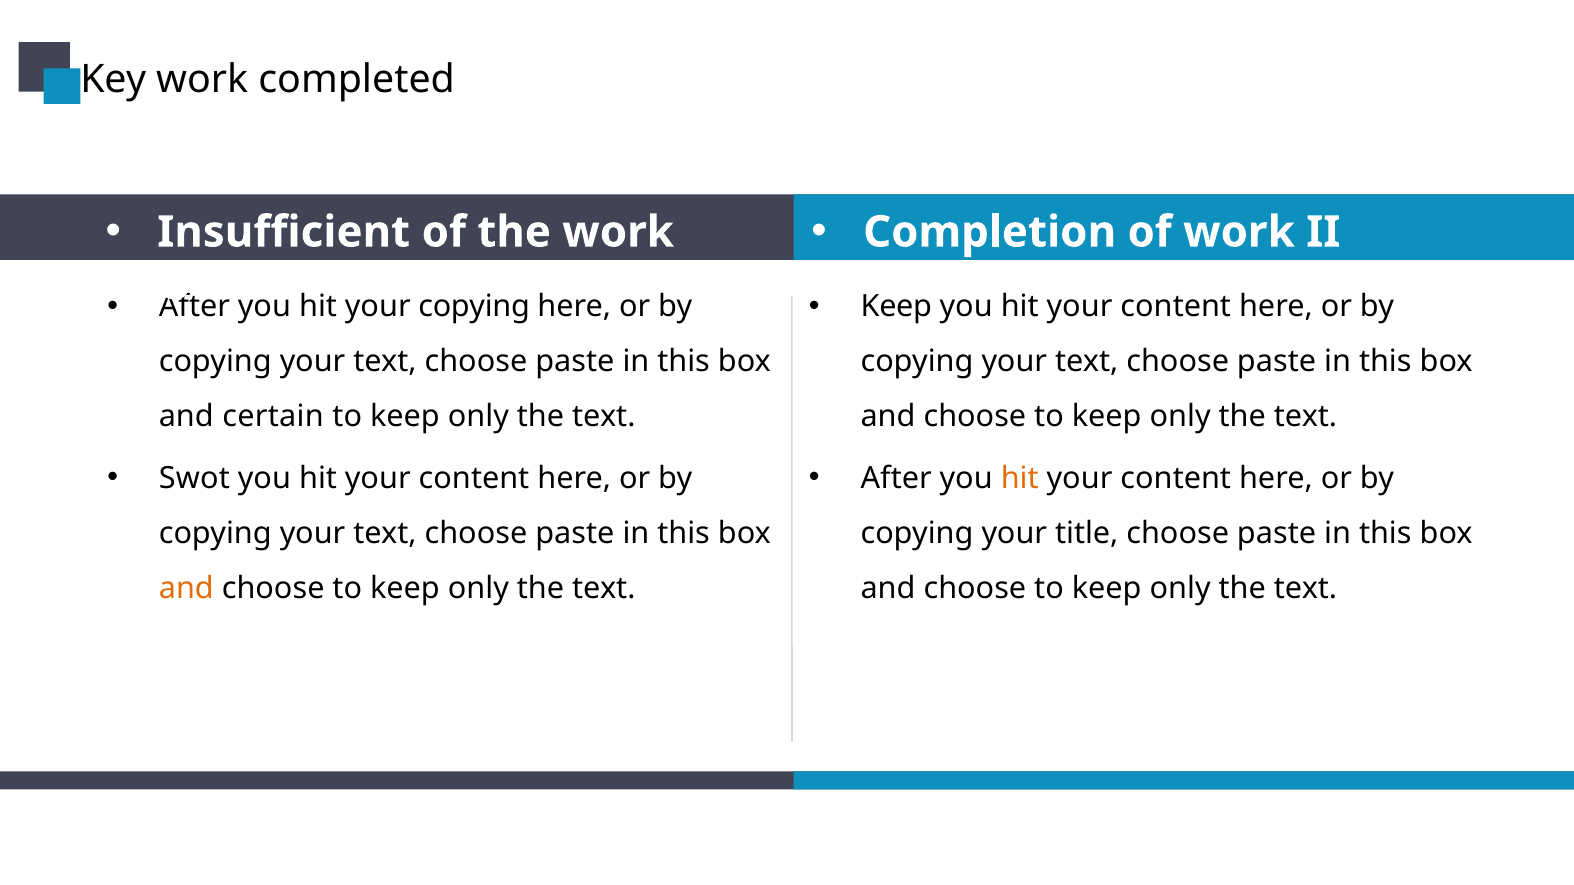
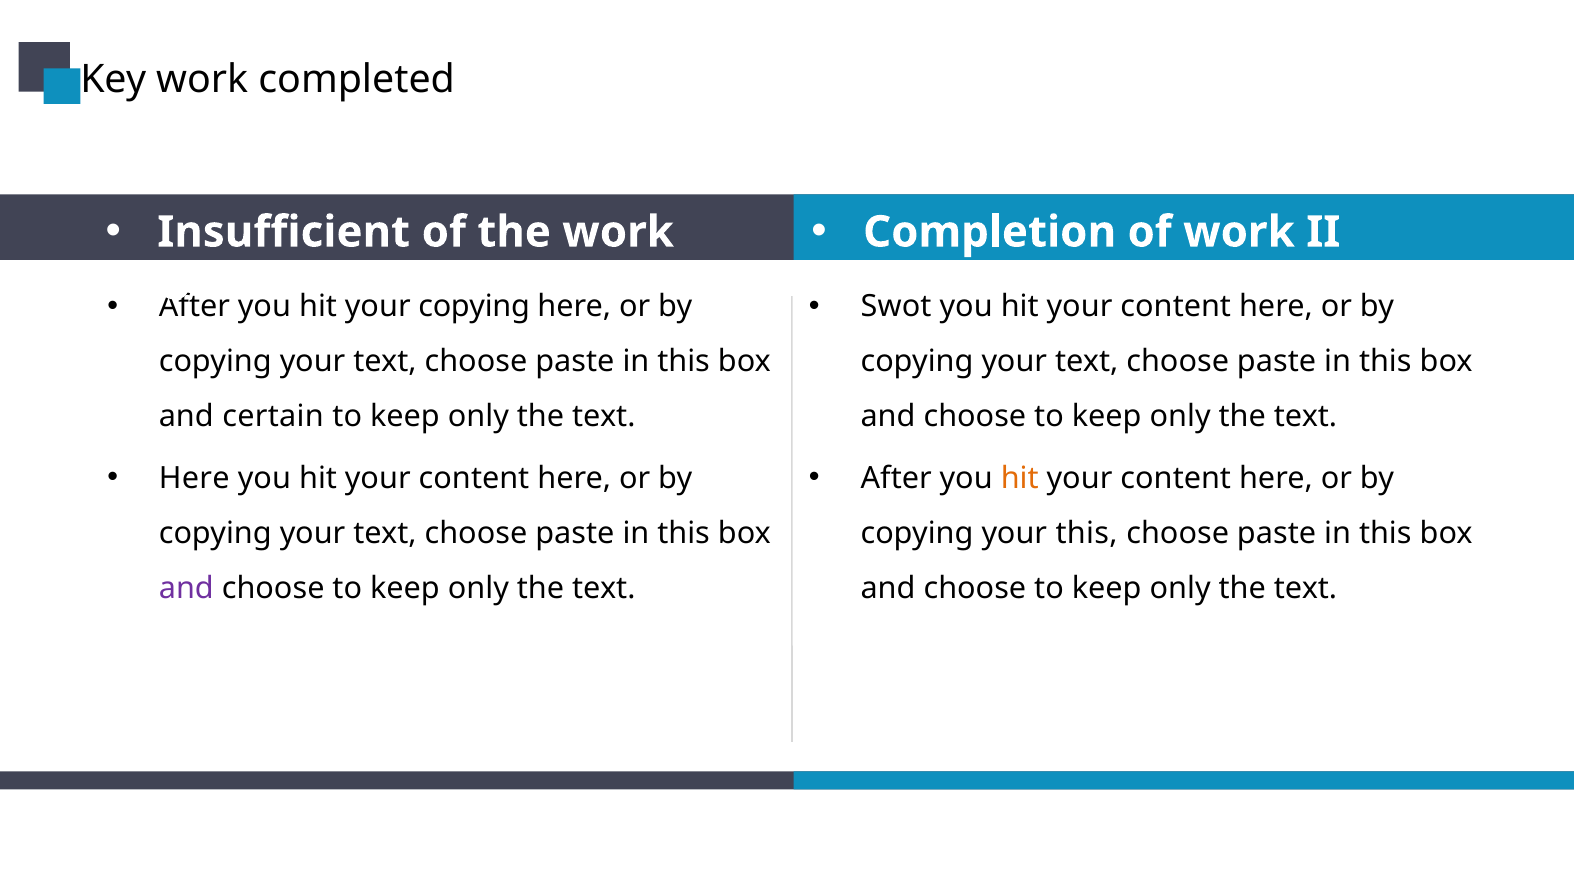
Keep at (896, 307): Keep -> Swot
Swot at (194, 478): Swot -> Here
your title: title -> this
and at (186, 588) colour: orange -> purple
